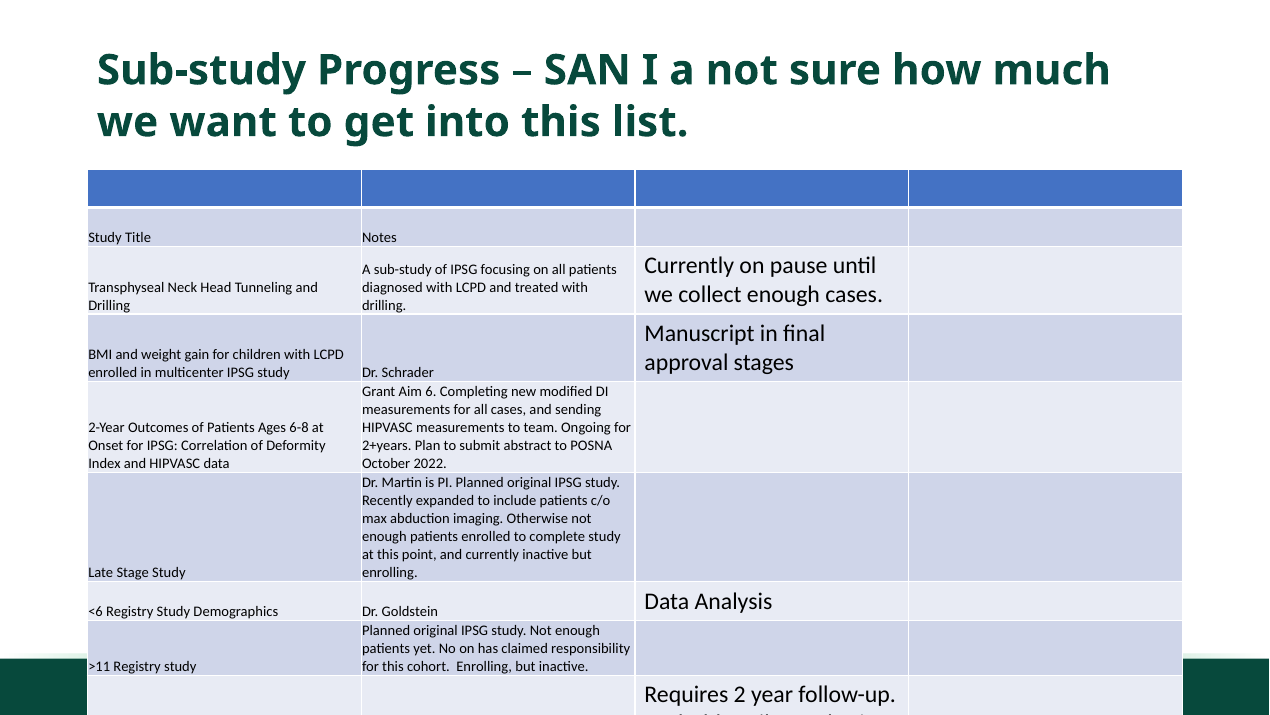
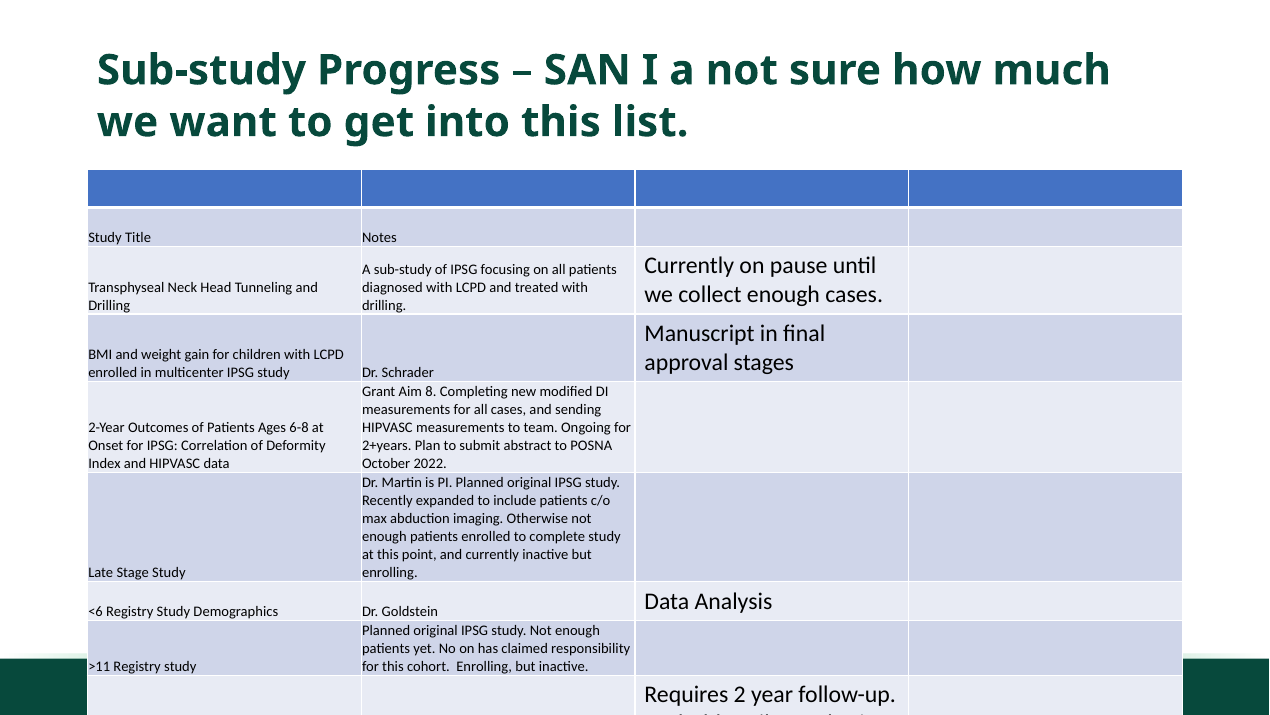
6: 6 -> 8
